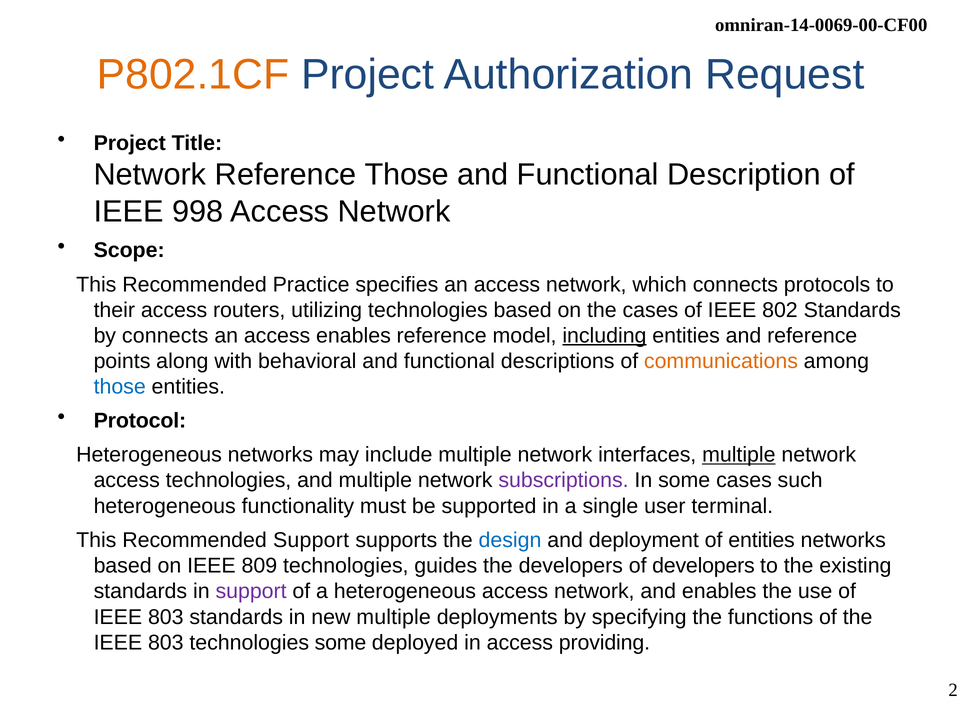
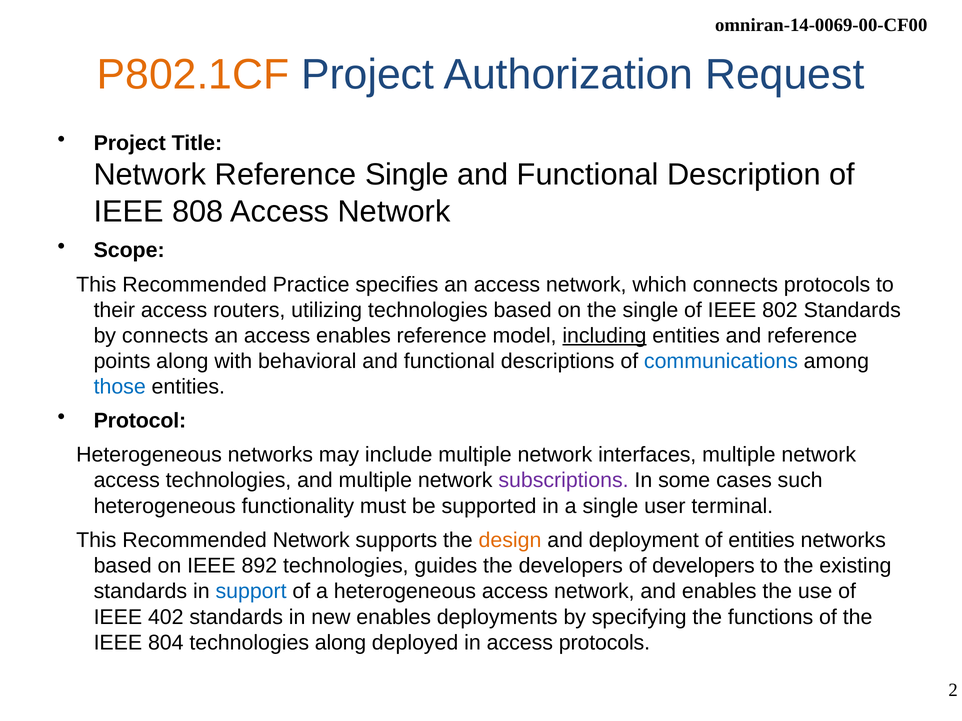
Reference Those: Those -> Single
998: 998 -> 808
the cases: cases -> single
communications colour: orange -> blue
multiple at (739, 455) underline: present -> none
Recommended Support: Support -> Network
design colour: blue -> orange
809: 809 -> 892
support at (251, 592) colour: purple -> blue
803 at (166, 617): 803 -> 402
new multiple: multiple -> enables
803 at (166, 643): 803 -> 804
technologies some: some -> along
access providing: providing -> protocols
